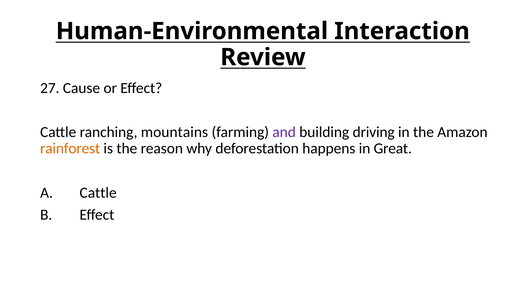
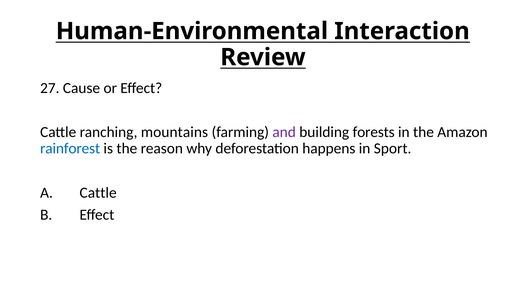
driving: driving -> forests
rainforest colour: orange -> blue
Great: Great -> Sport
